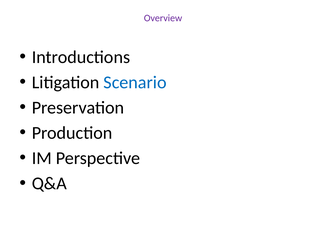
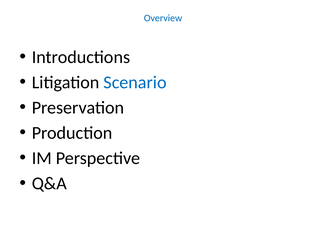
Overview colour: purple -> blue
